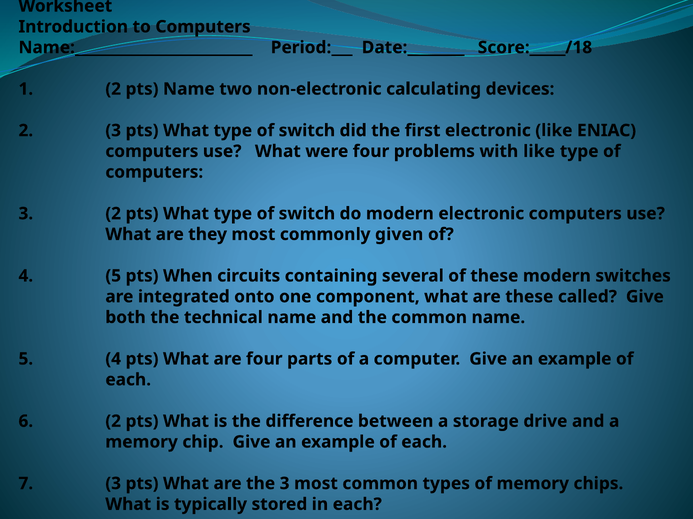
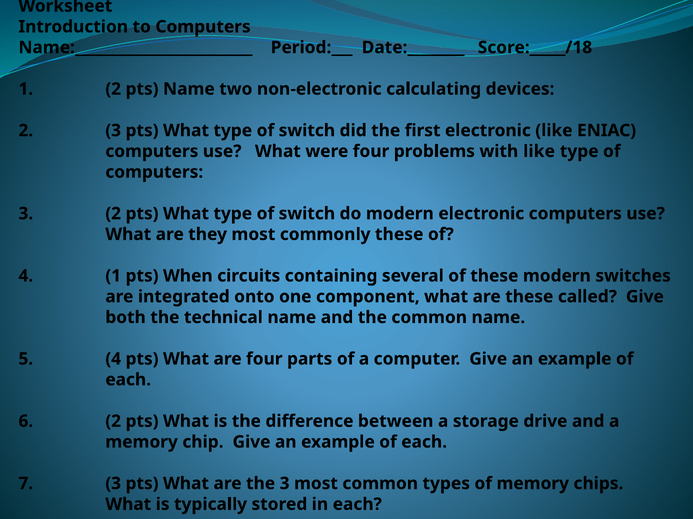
commonly given: given -> these
4 5: 5 -> 1
